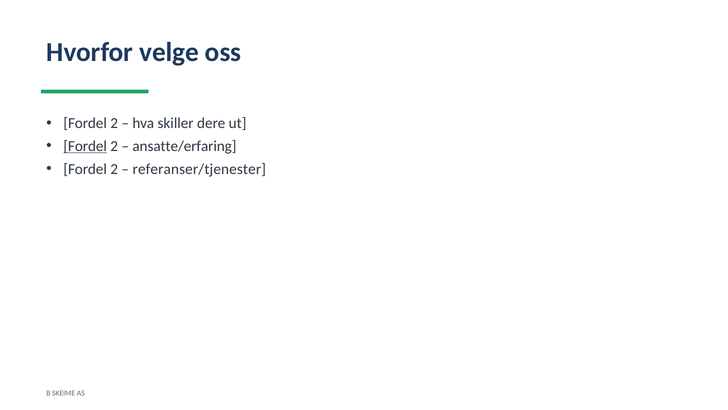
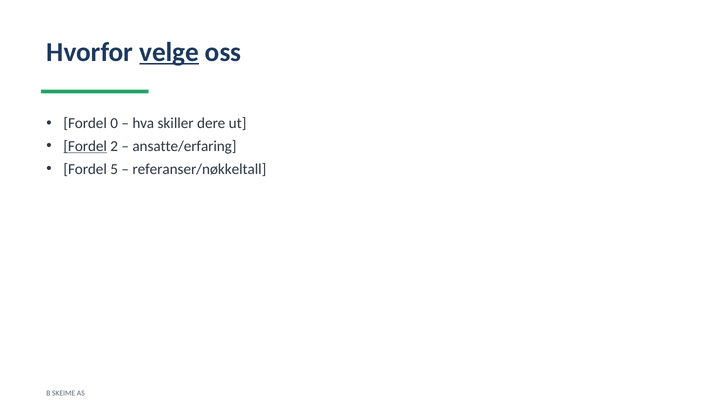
velge underline: none -> present
2 at (114, 123): 2 -> 0
2 at (114, 169): 2 -> 5
referanser/tjenester: referanser/tjenester -> referanser/nøkkeltall
